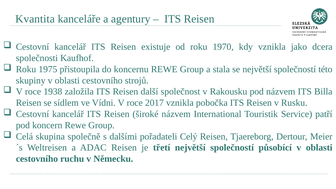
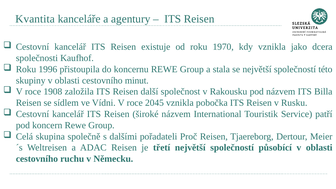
1975: 1975 -> 1996
strojů: strojů -> minut
1938: 1938 -> 1908
2017: 2017 -> 2045
Celý: Celý -> Proč
